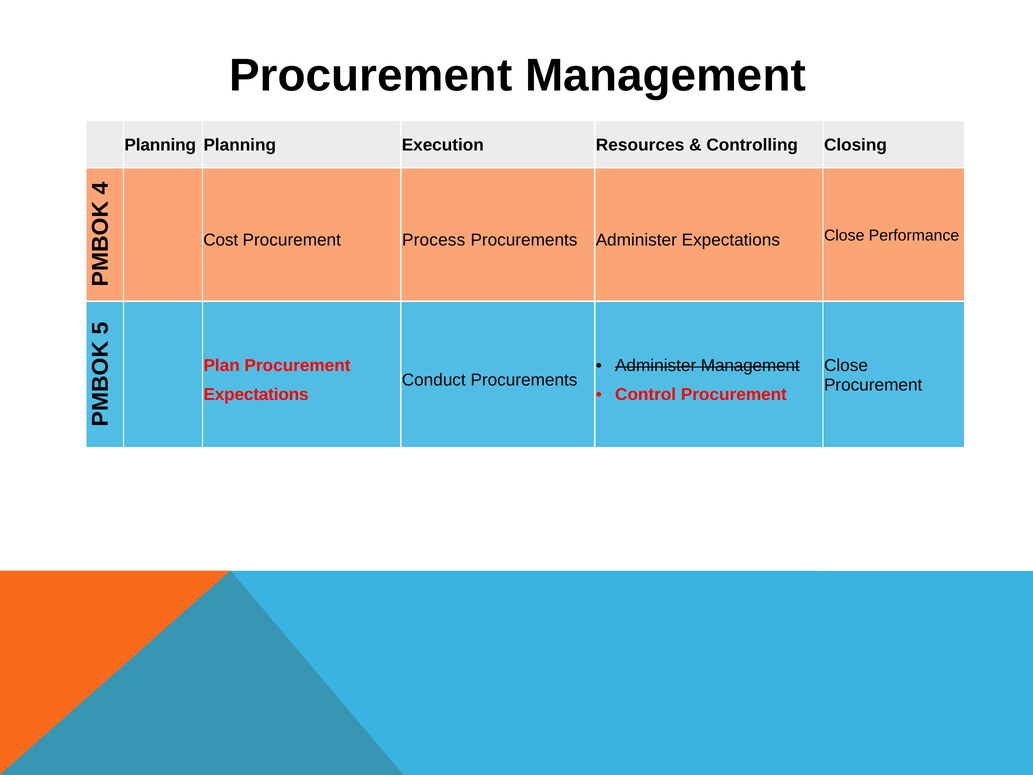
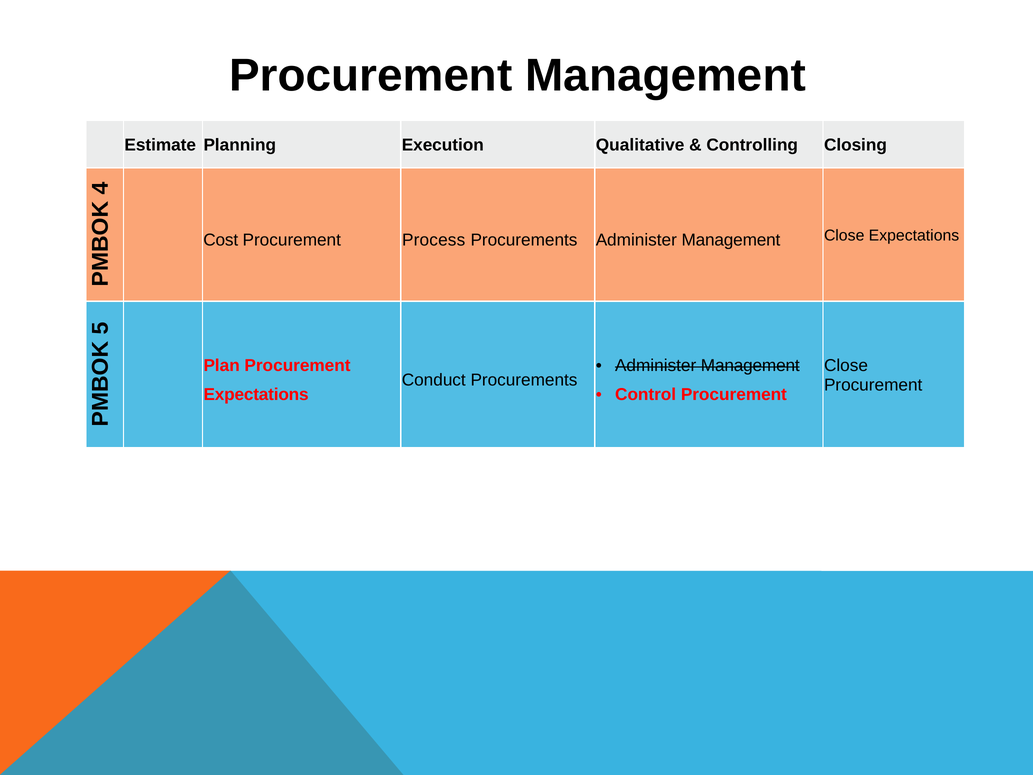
Planning at (160, 145): Planning -> Estimate
Resources: Resources -> Qualitative
Procurements Administer Expectations: Expectations -> Management
Close Performance: Performance -> Expectations
